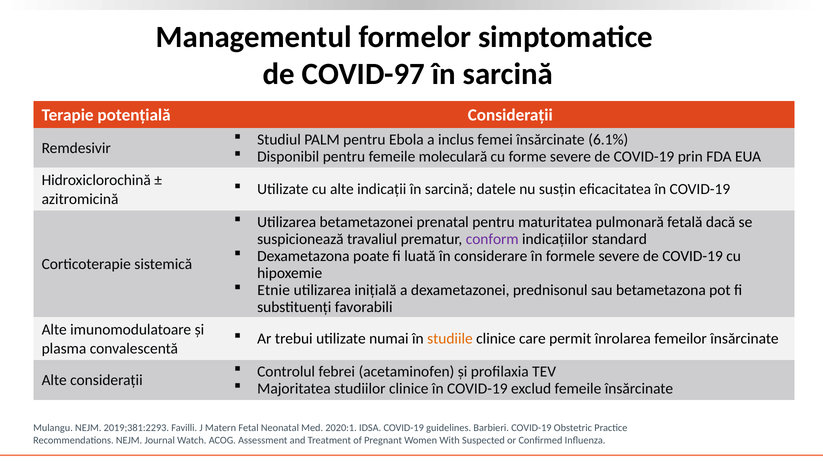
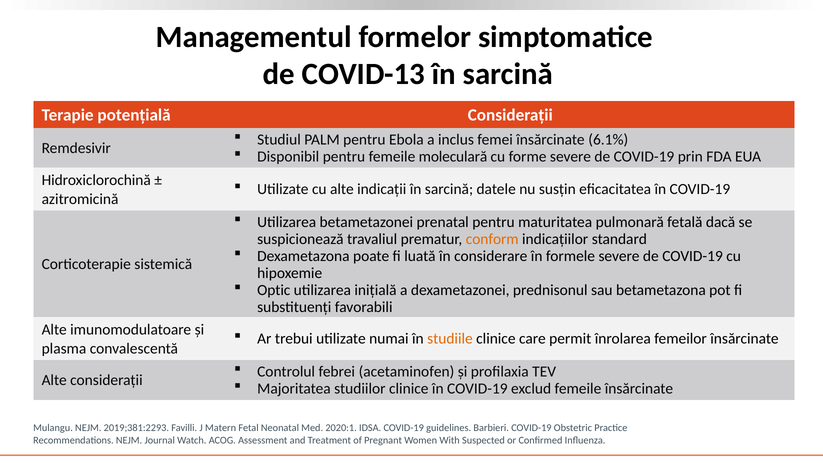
COVID-97: COVID-97 -> COVID-13
conform colour: purple -> orange
Etnie: Etnie -> Optic
